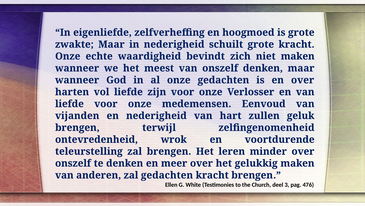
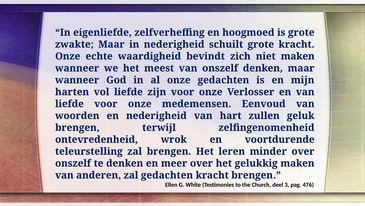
en over: over -> mijn
vijanden: vijanden -> woorden
